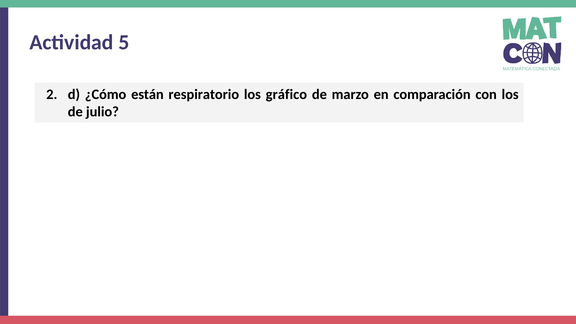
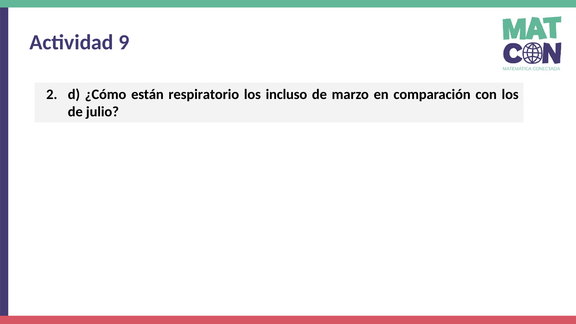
5: 5 -> 9
gráfico: gráfico -> incluso
